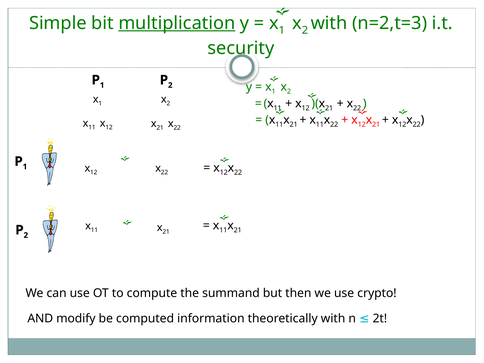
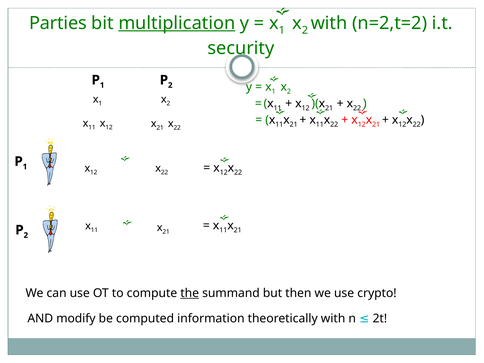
Simple: Simple -> Parties
n=2,t=3: n=2,t=3 -> n=2,t=2
the underline: none -> present
